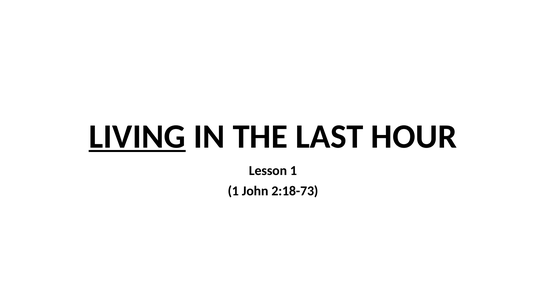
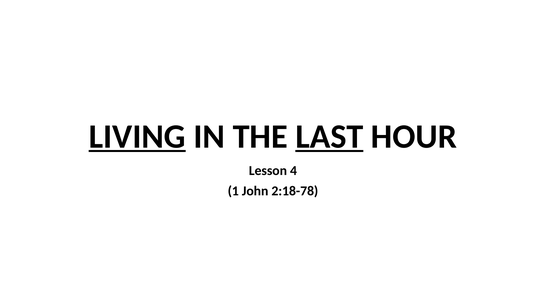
LAST underline: none -> present
Lesson 1: 1 -> 4
2:18-73: 2:18-73 -> 2:18-78
